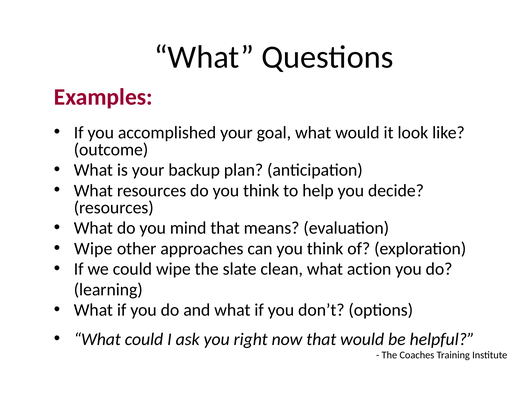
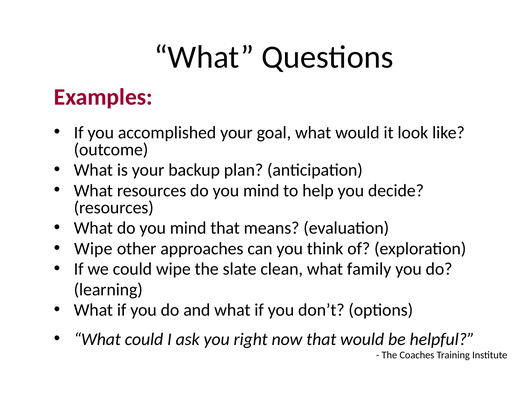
resources do you think: think -> mind
action: action -> family
